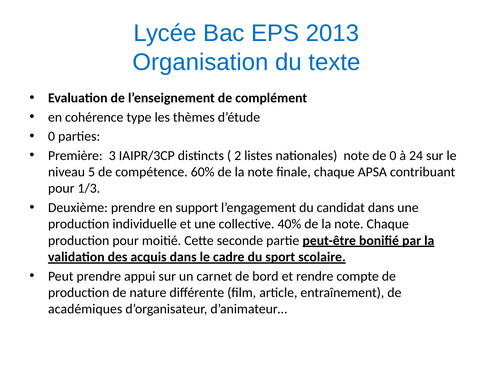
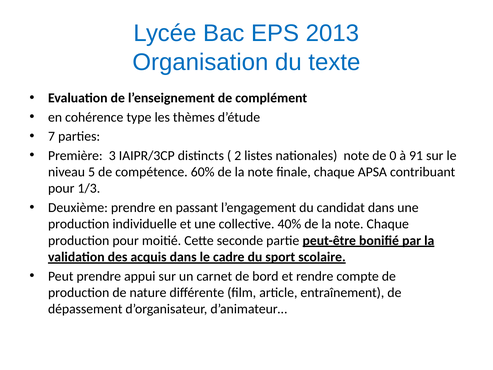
0 at (52, 136): 0 -> 7
24: 24 -> 91
support: support -> passant
académiques: académiques -> dépassement
